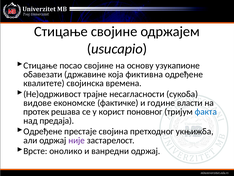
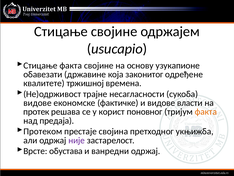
Стицање посао: посао -> факта
фиктивна: фиктивна -> законитог
својинска: својинска -> тржишној
и године: године -> видове
факта at (206, 111) colour: blue -> orange
Одређене at (43, 131): Одређене -> Протеком
онолико: онолико -> обустава
